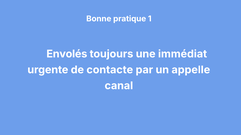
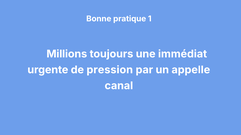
Envolés: Envolés -> Millions
contacte: contacte -> pression
